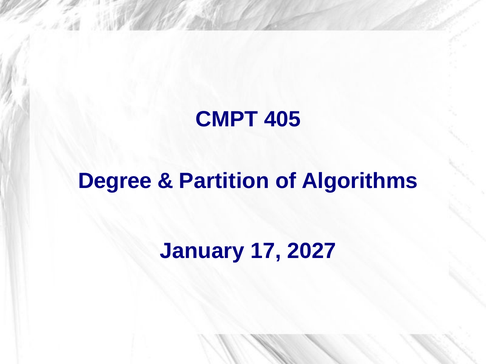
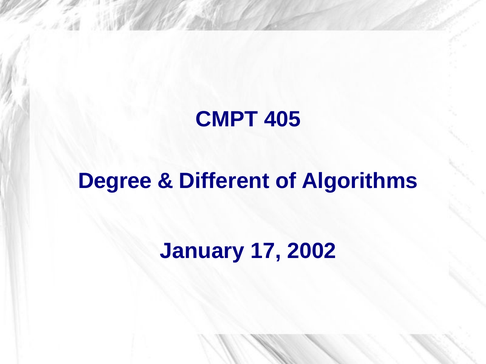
Partition: Partition -> Different
2027: 2027 -> 2002
